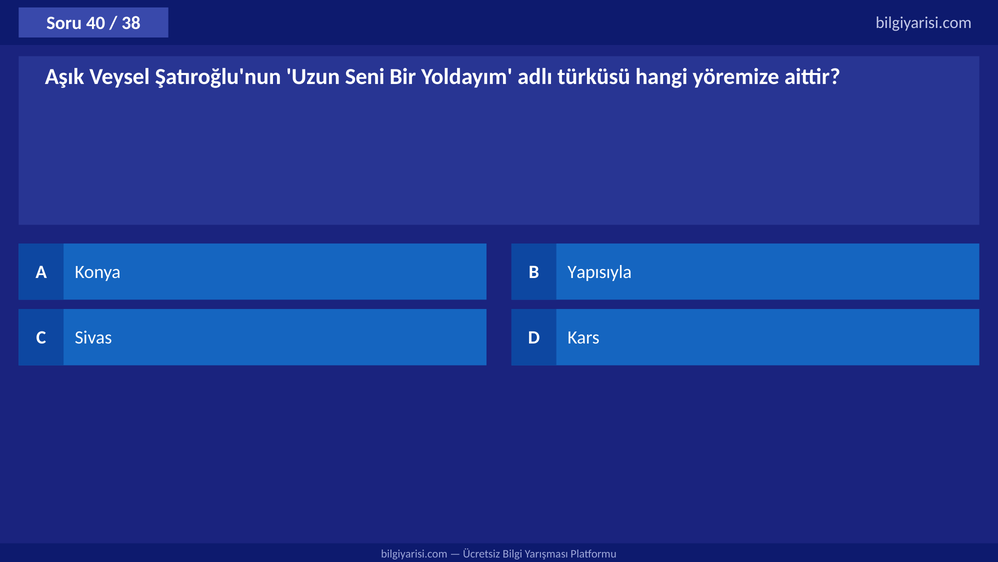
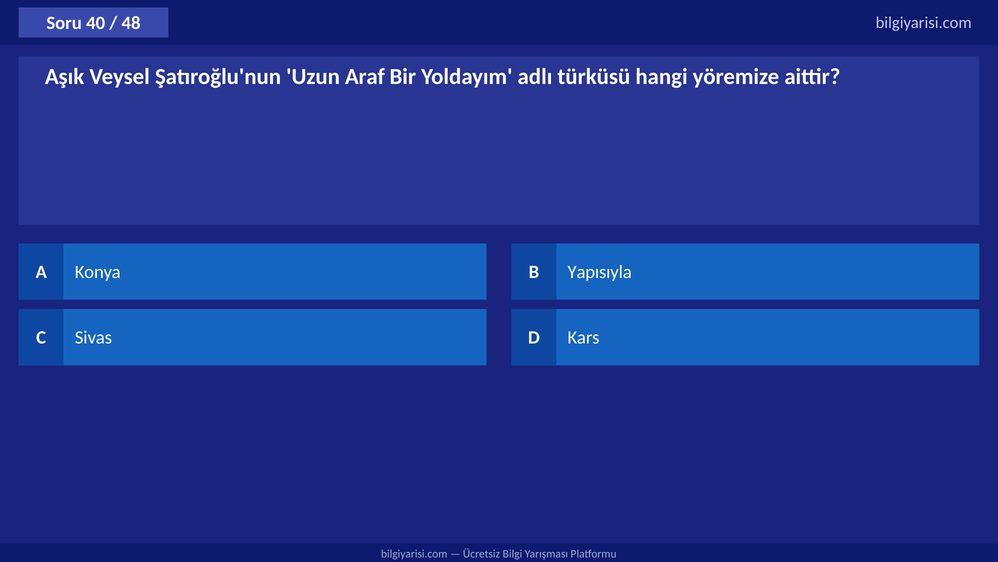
38: 38 -> 48
Seni: Seni -> Araf
